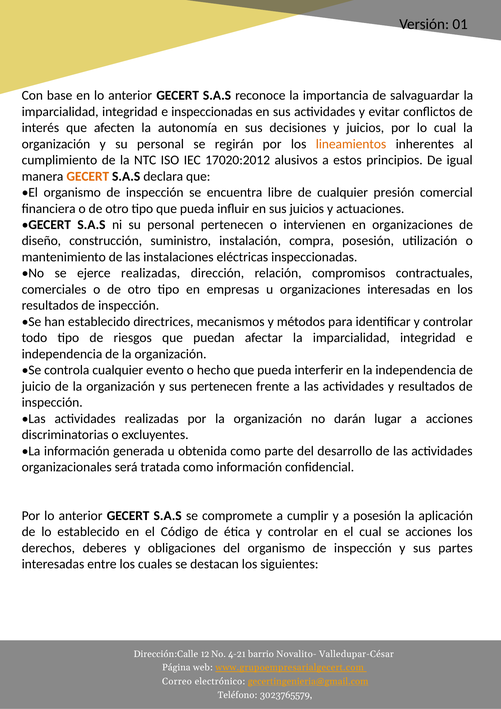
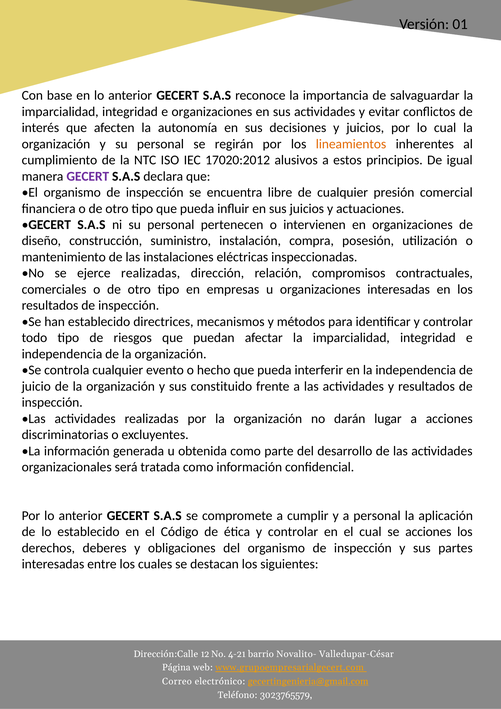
e inspeccionadas: inspeccionadas -> organizaciones
GECERT at (88, 176) colour: orange -> purple
sus pertenecen: pertenecen -> constituido
a posesión: posesión -> personal
